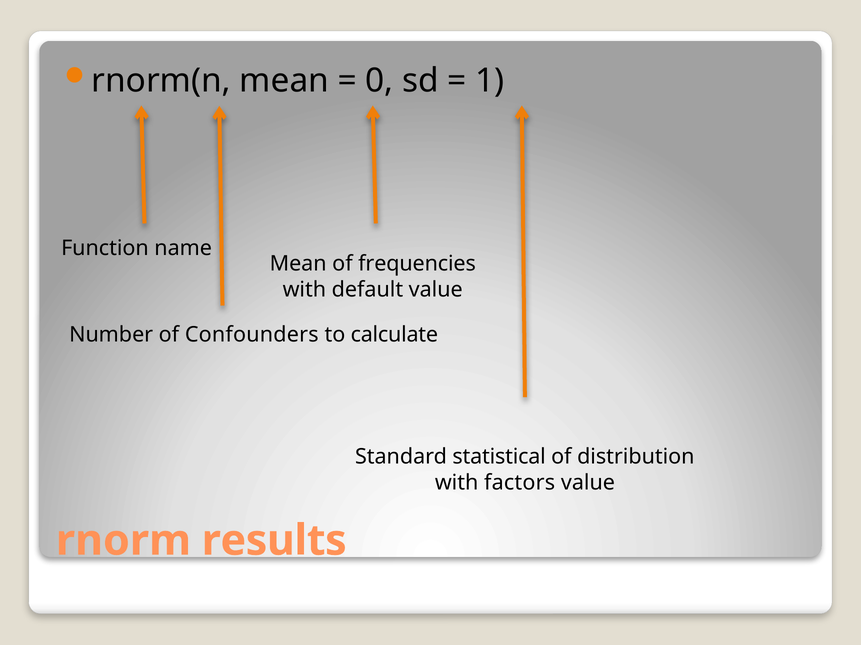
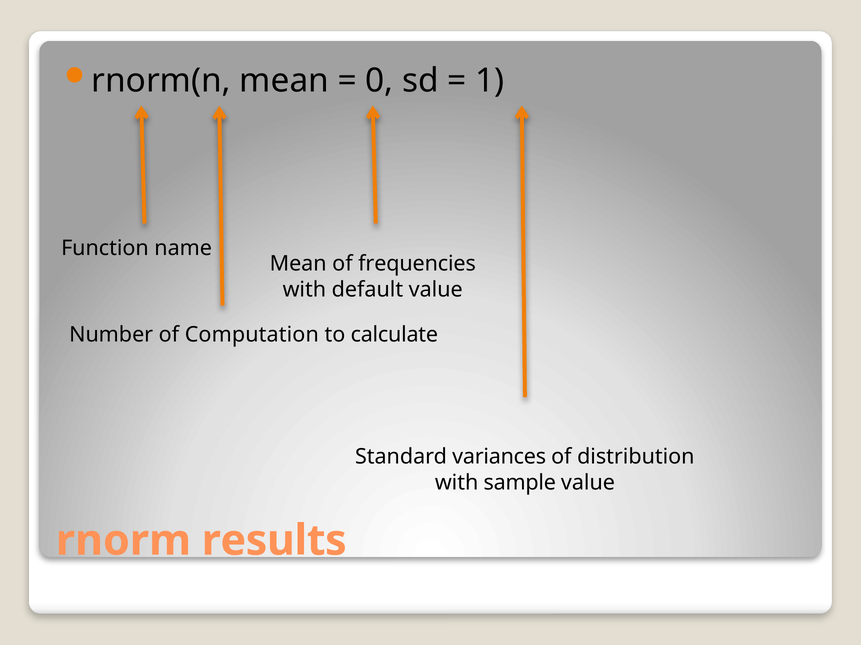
Confounders: Confounders -> Computation
statistical: statistical -> variances
factors: factors -> sample
